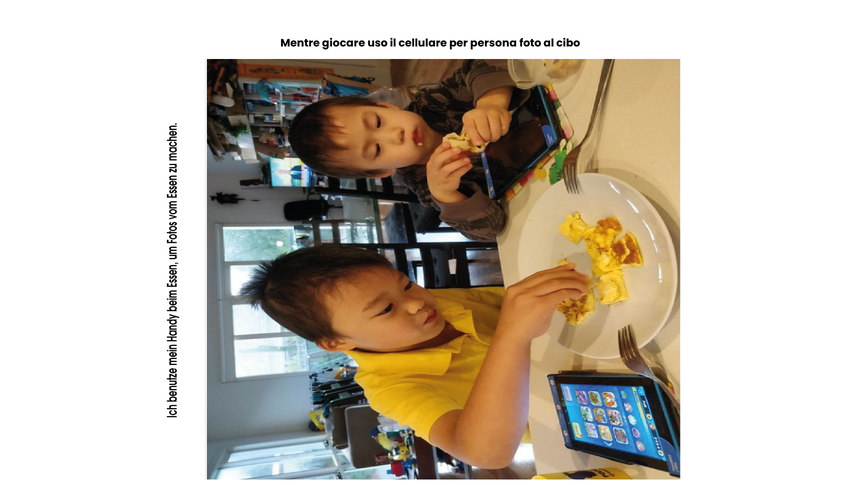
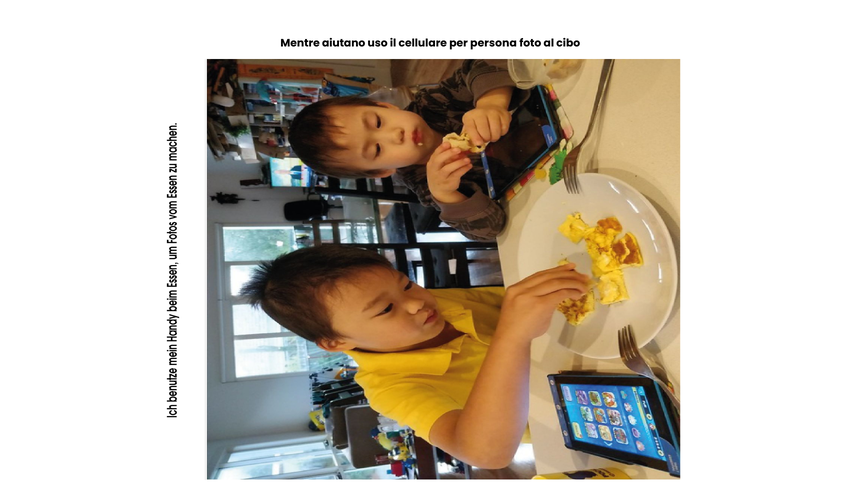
giocare: giocare -> aiutano
